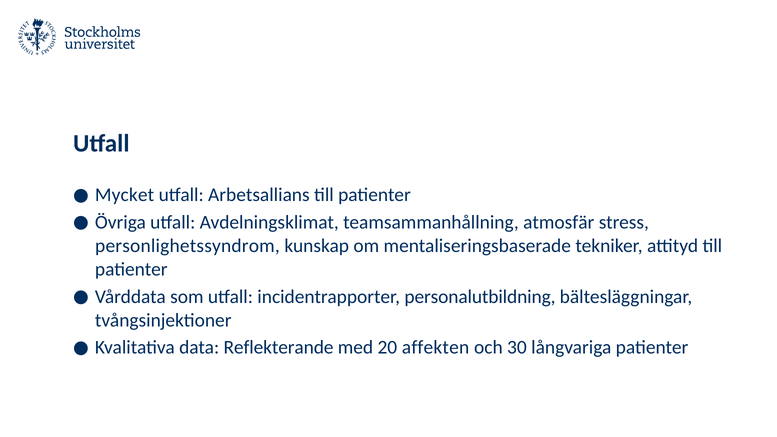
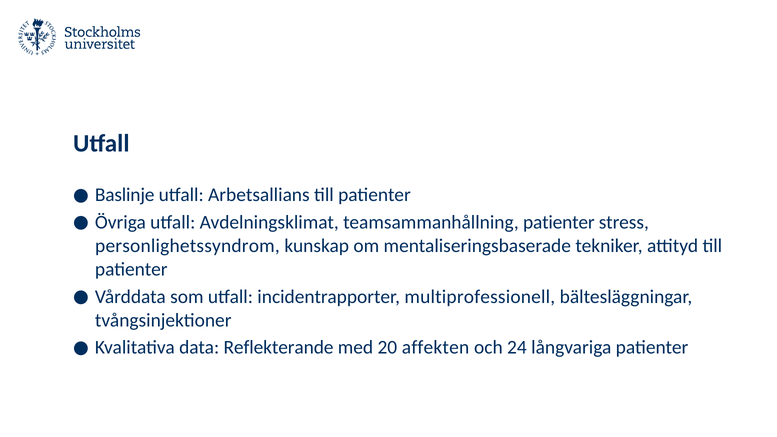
Mycket: Mycket -> Baslinje
teamsammanhållning atmosfär: atmosfär -> patienter
personalutbildning: personalutbildning -> multiprofessionell
30: 30 -> 24
